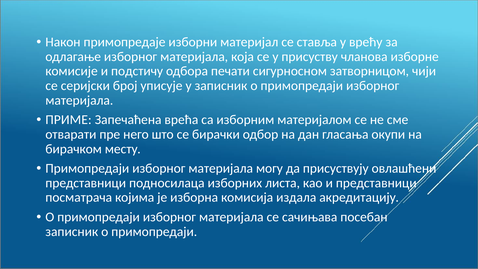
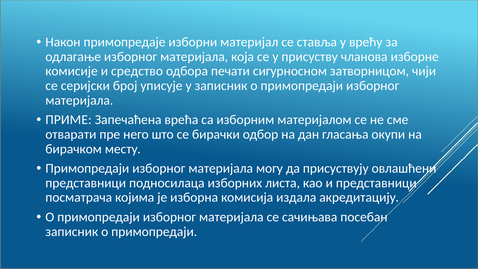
подстичу: подстичу -> средство
